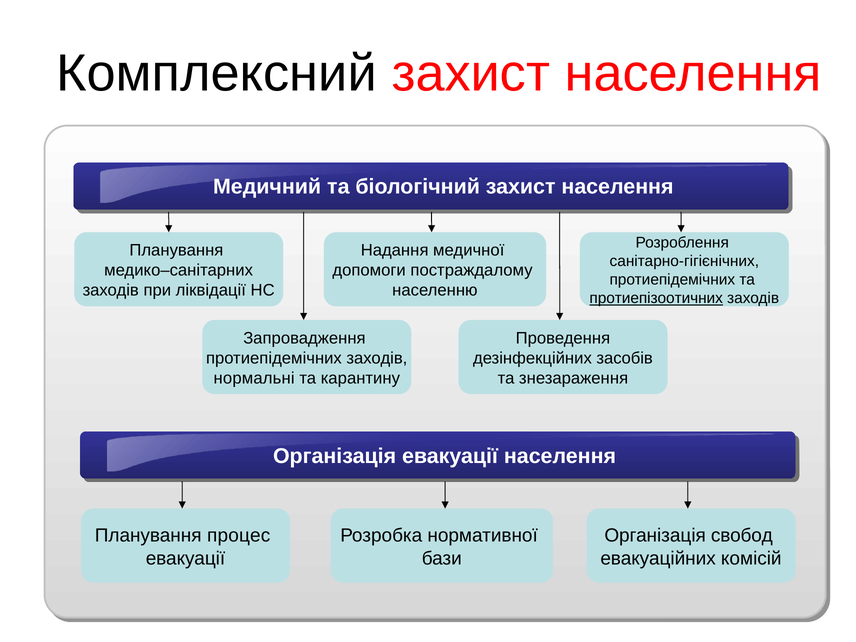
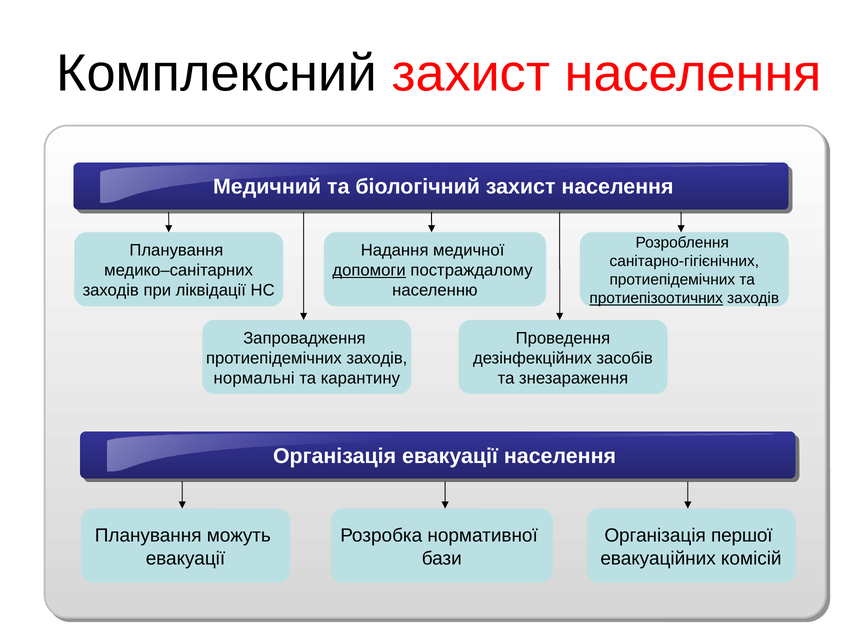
допомоги underline: none -> present
процес: процес -> можуть
свобод: свобод -> першої
